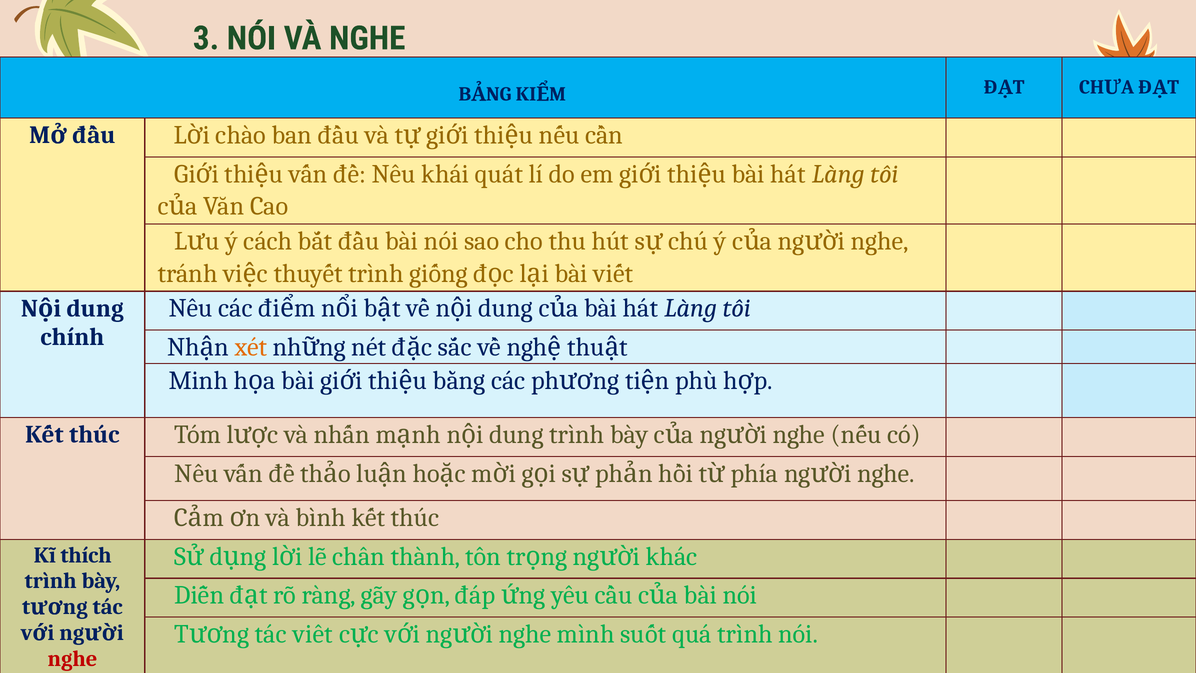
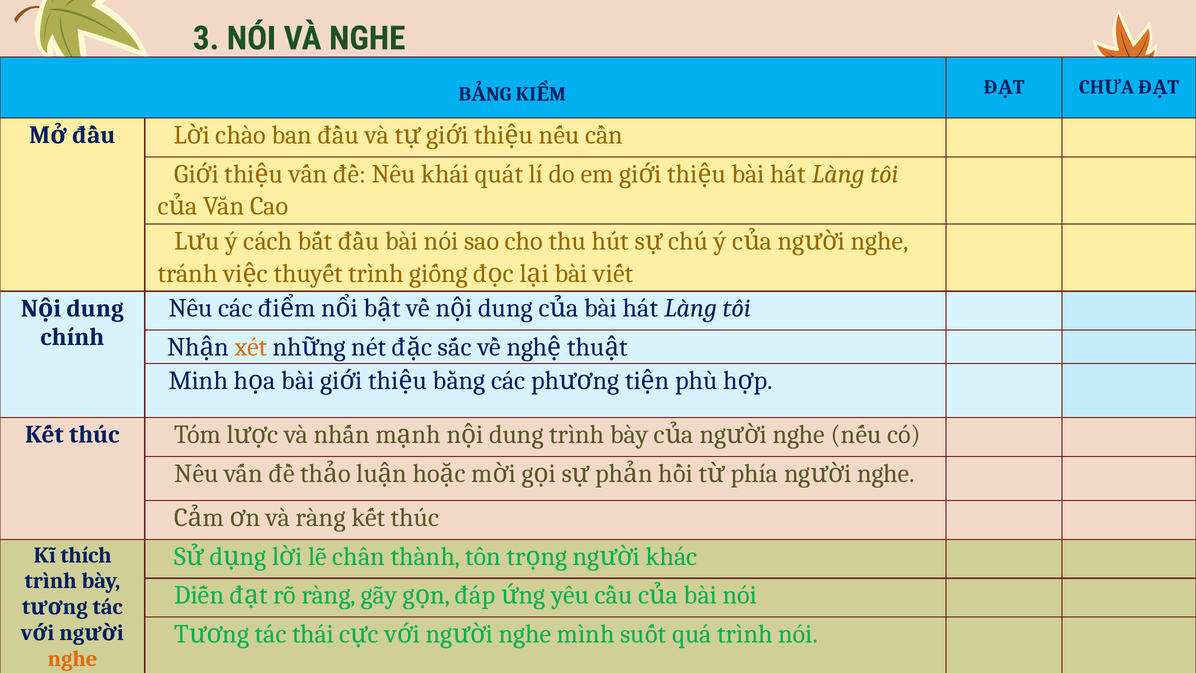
và bình: bình -> ràng
viết: viết -> thái
nghe at (72, 659) colour: red -> orange
